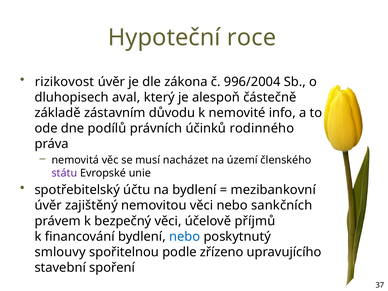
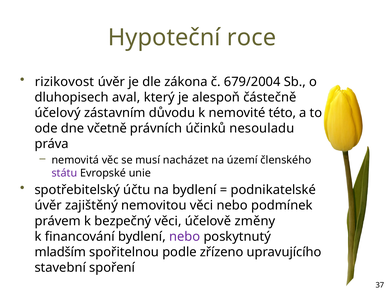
996/2004: 996/2004 -> 679/2004
základě: základě -> účelový
info: info -> této
podílů: podílů -> včetně
rodinného: rodinného -> nesouladu
mezibankovní: mezibankovní -> podnikatelské
sankčních: sankčních -> podmínek
příjmů: příjmů -> změny
nebo at (185, 237) colour: blue -> purple
smlouvy: smlouvy -> mladším
